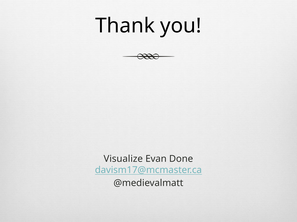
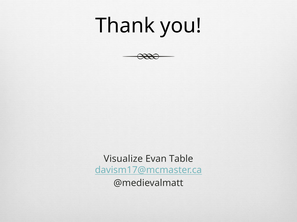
Done: Done -> Table
